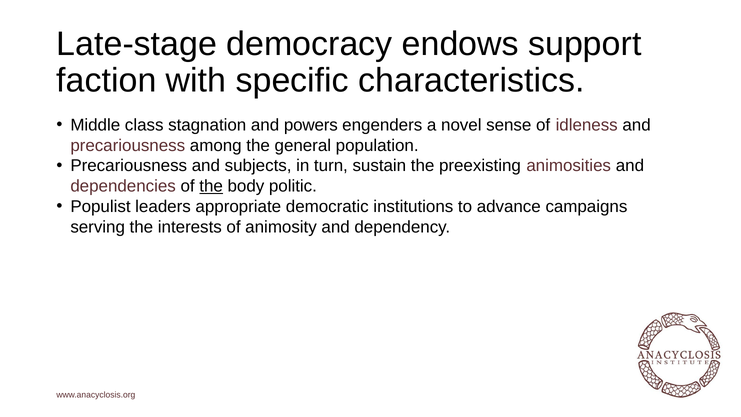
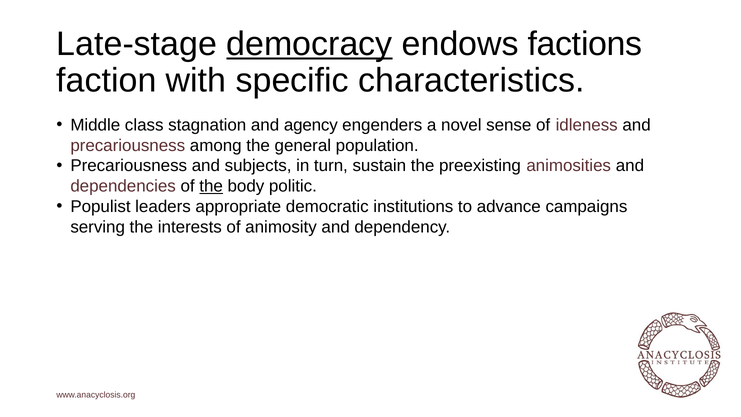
democracy underline: none -> present
support: support -> factions
powers: powers -> agency
